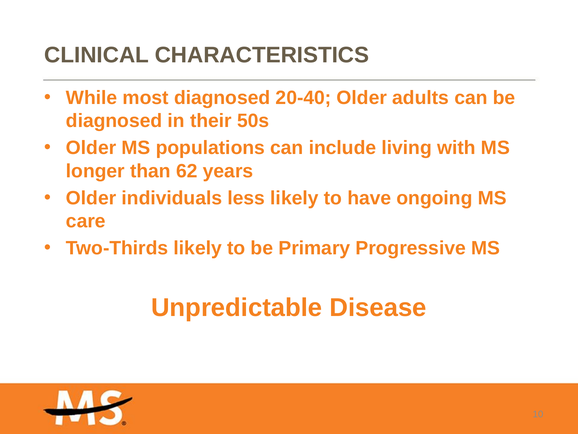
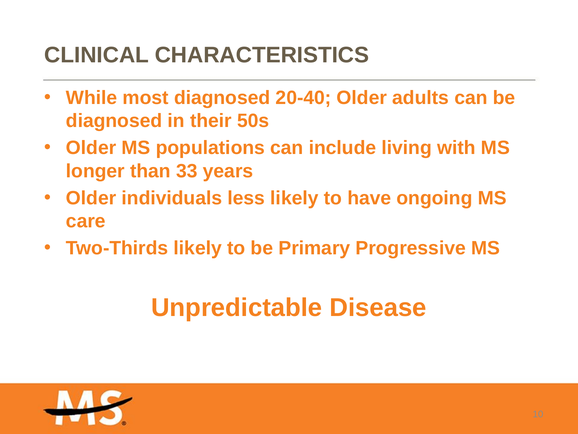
62: 62 -> 33
